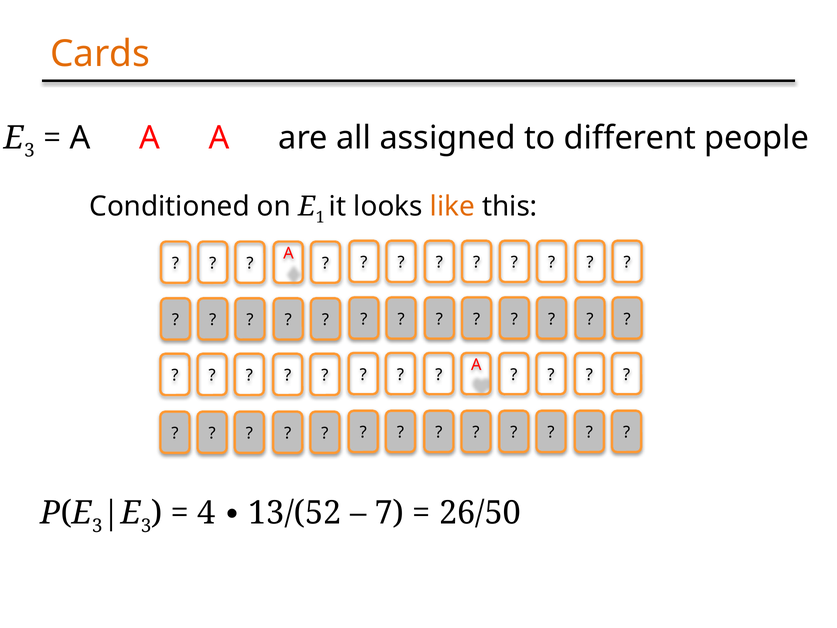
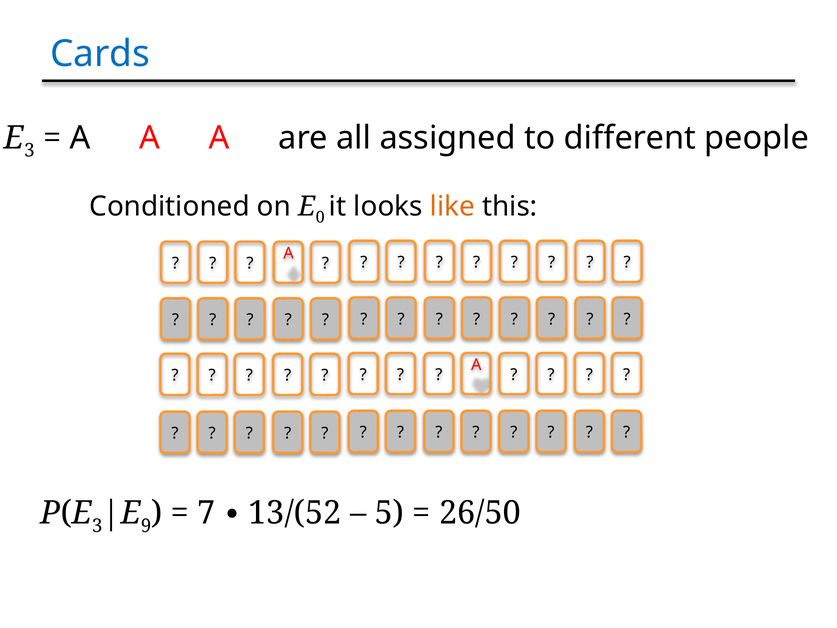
Cards colour: orange -> blue
1: 1 -> 0
3 at (146, 526): 3 -> 9
4: 4 -> 7
7: 7 -> 5
